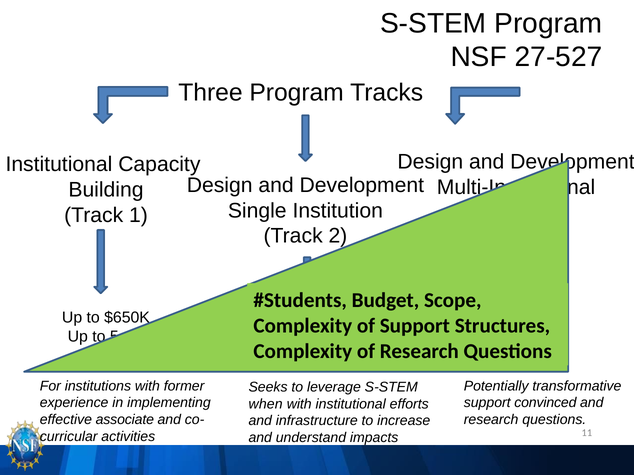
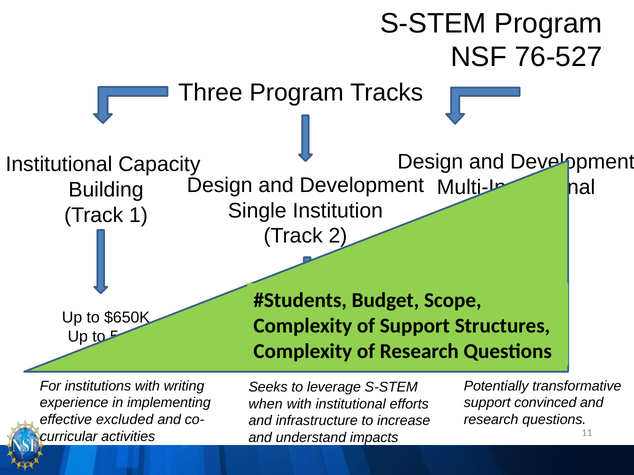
27-527: 27-527 -> 76-527
former: former -> writing
associate: associate -> excluded
